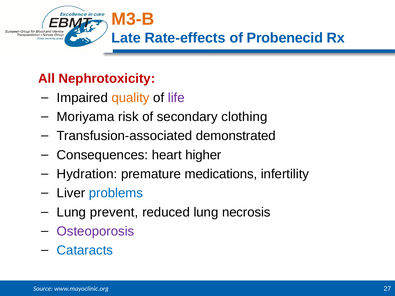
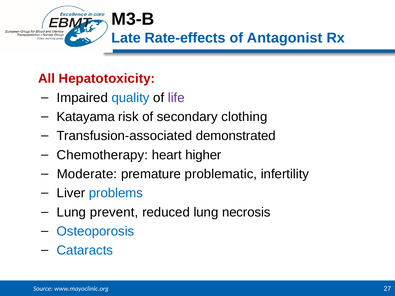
M3-B colour: orange -> black
Probenecid: Probenecid -> Antagonist
Nephrotoxicity: Nephrotoxicity -> Hepatotoxicity
quality colour: orange -> blue
Moriyama: Moriyama -> Katayama
Consequences: Consequences -> Chemotherapy
Hydration: Hydration -> Moderate
medications: medications -> problematic
Osteoporosis colour: purple -> blue
